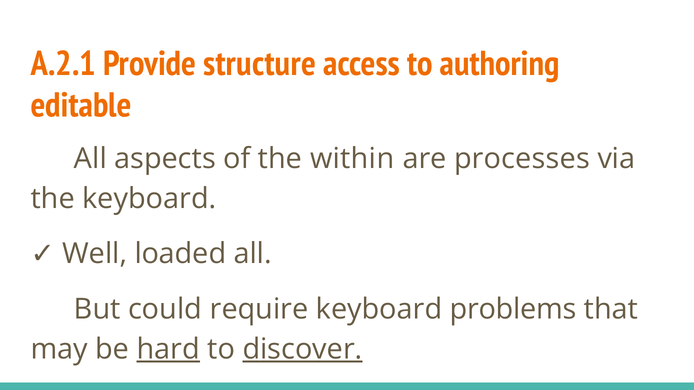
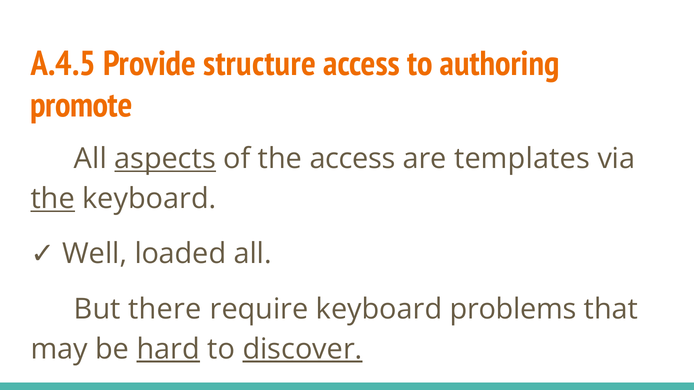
A.2.1: A.2.1 -> A.4.5
editable: editable -> promote
aspects underline: none -> present
the within: within -> access
processes: processes -> templates
the at (53, 199) underline: none -> present
could: could -> there
